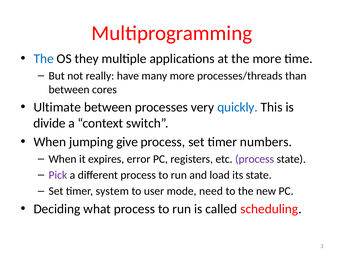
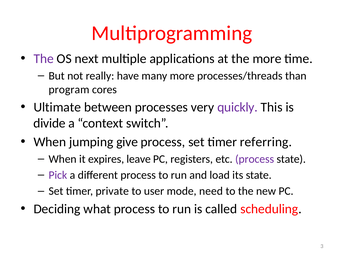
The at (44, 59) colour: blue -> purple
they: they -> next
between at (69, 90): between -> program
quickly colour: blue -> purple
numbers: numbers -> referring
error: error -> leave
system: system -> private
